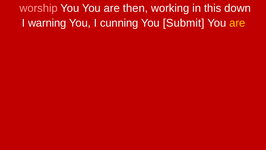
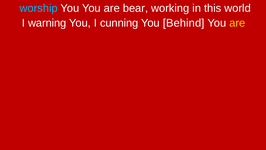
worship colour: pink -> light blue
then: then -> bear
down: down -> world
Submit: Submit -> Behind
